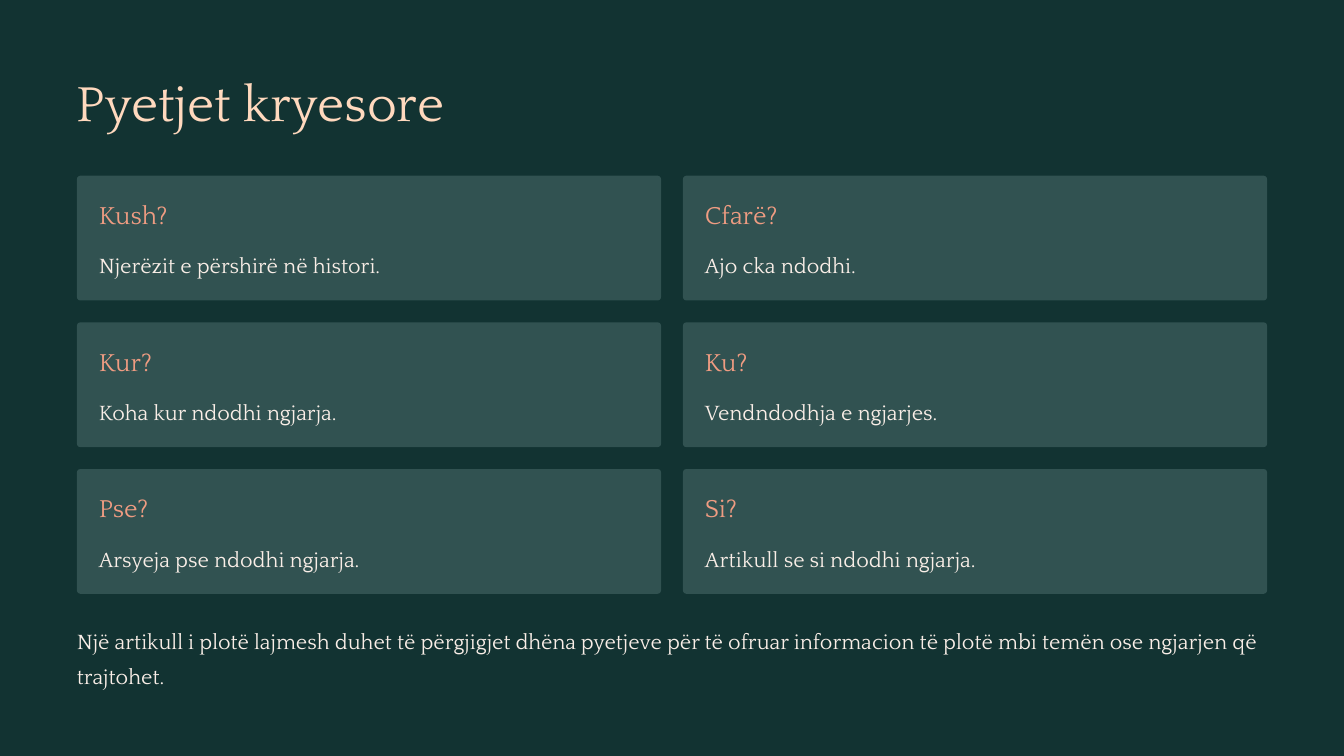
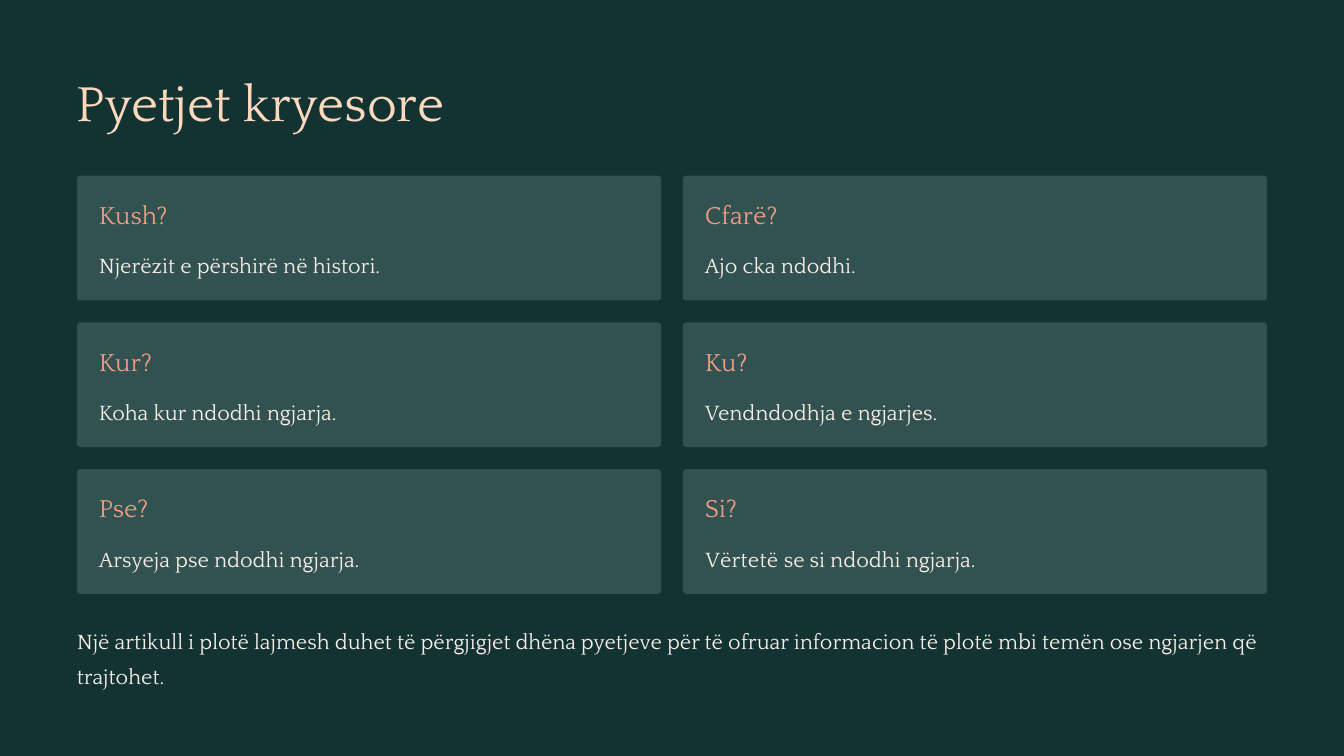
Artikull at (742, 560): Artikull -> Vërtetë
